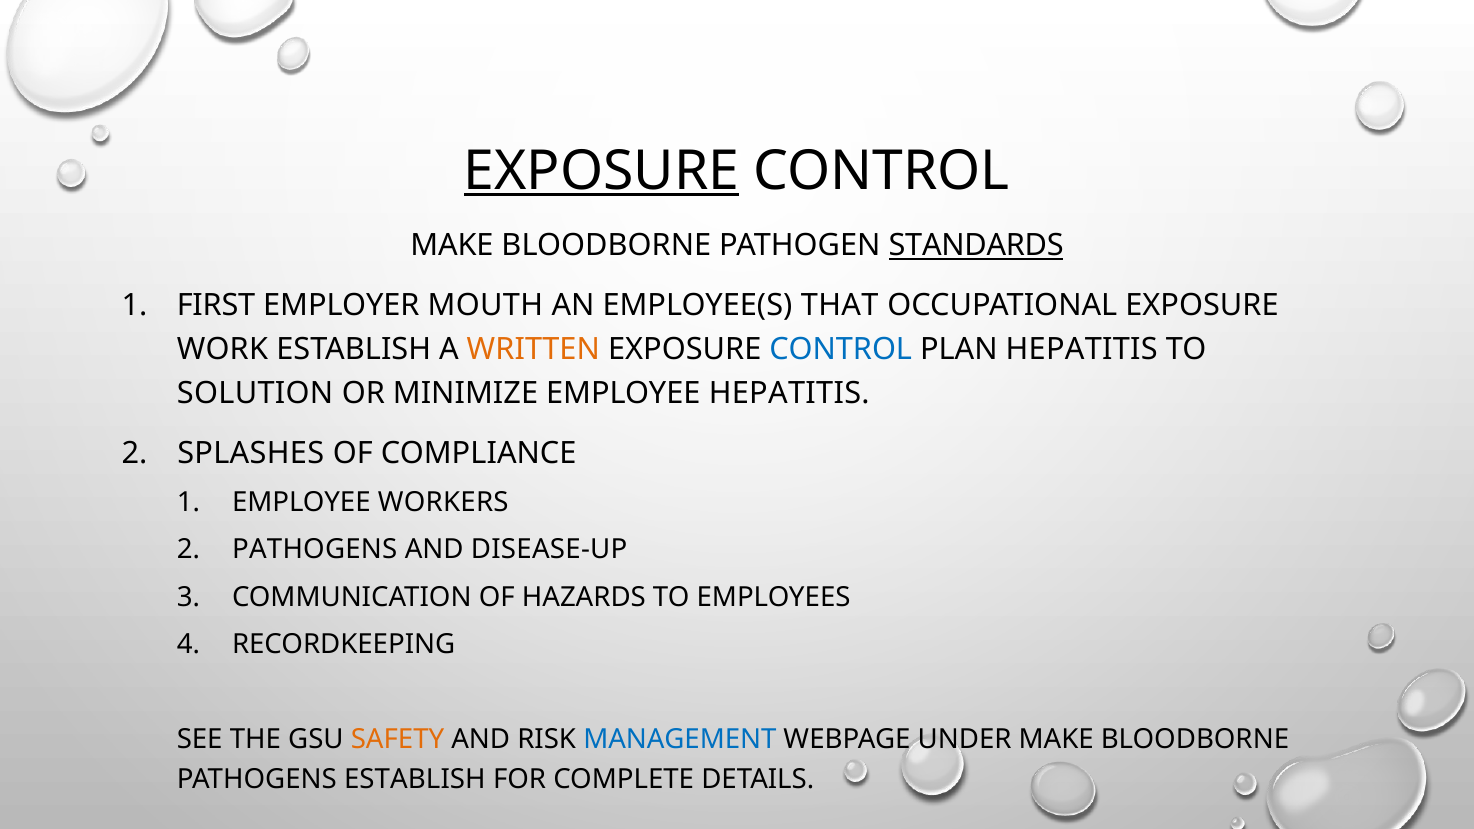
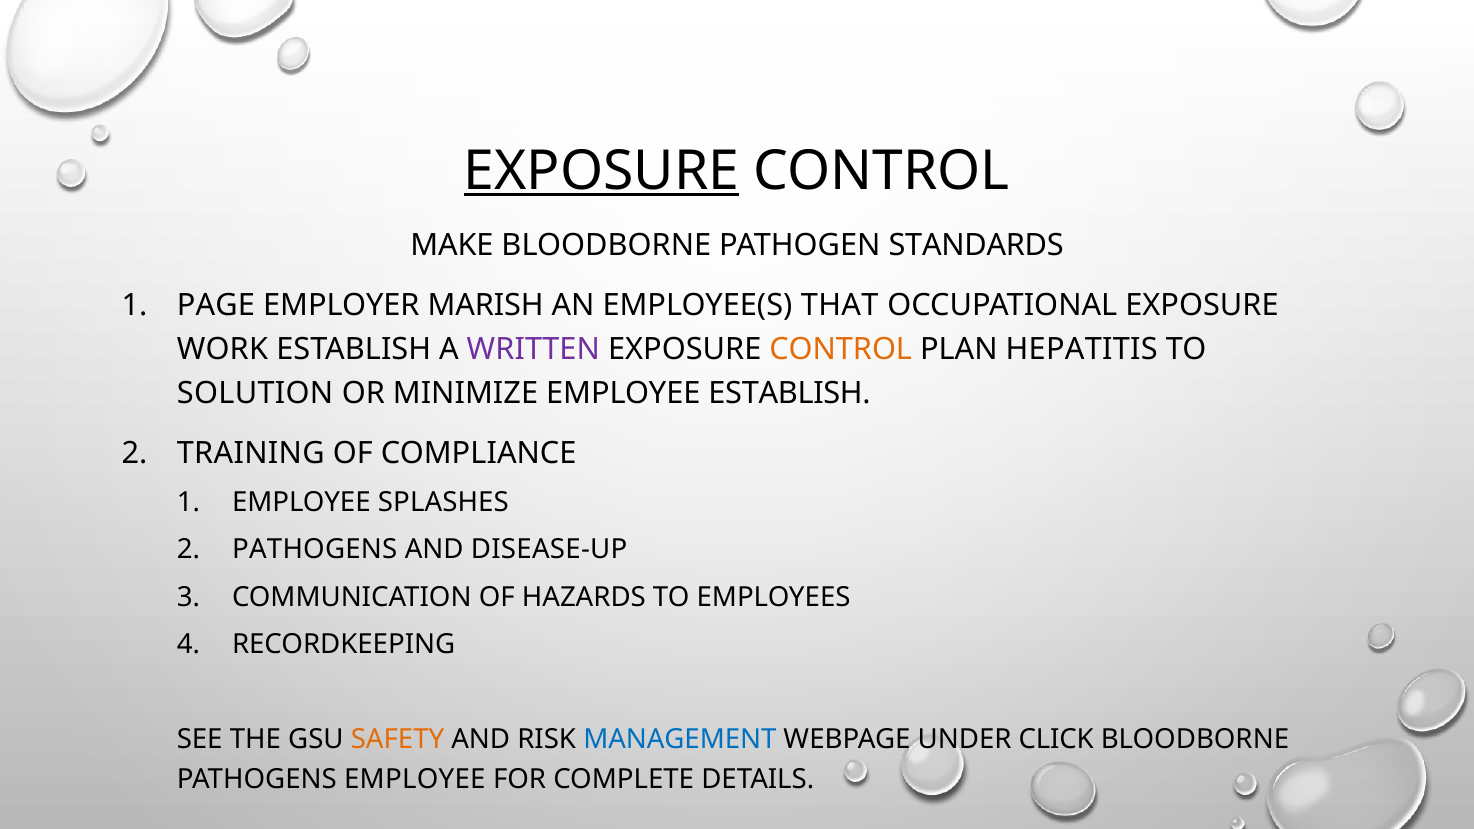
STANDARDS underline: present -> none
FIRST: FIRST -> PAGE
MOUTH: MOUTH -> MARISH
WRITTEN colour: orange -> purple
CONTROL at (841, 350) colour: blue -> orange
EMPLOYEE HEPATITIS: HEPATITIS -> ESTABLISH
SPLASHES: SPLASHES -> TRAINING
WORKERS: WORKERS -> SPLASHES
UNDER MAKE: MAKE -> CLICK
PATHOGENS ESTABLISH: ESTABLISH -> EMPLOYEE
